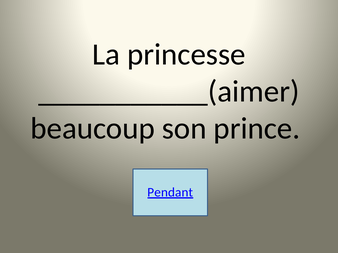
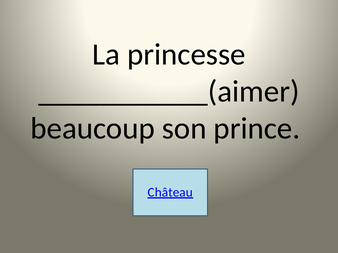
Pendant: Pendant -> Château
